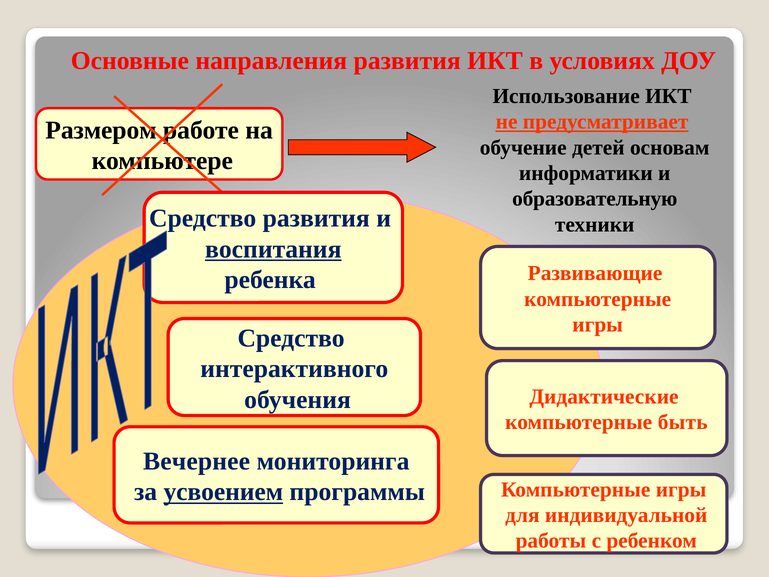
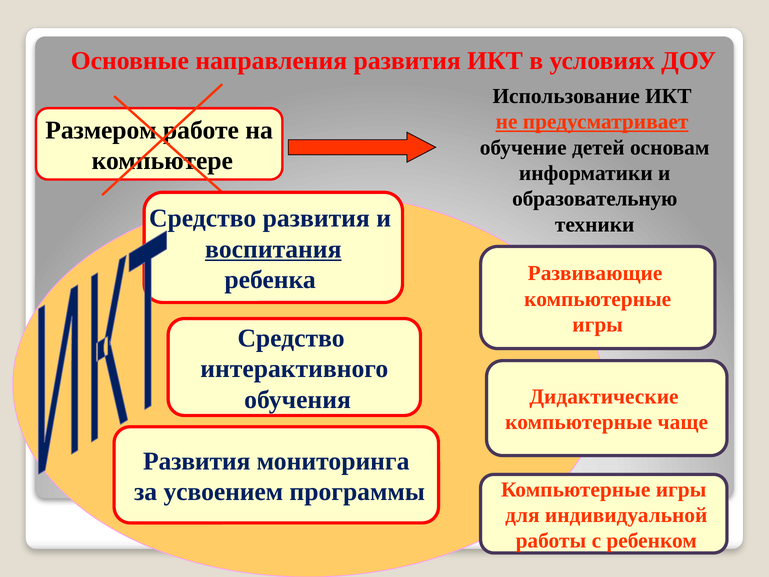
быть: быть -> чаще
Вечернее at (197, 461): Вечернее -> Развития
усвоением underline: present -> none
